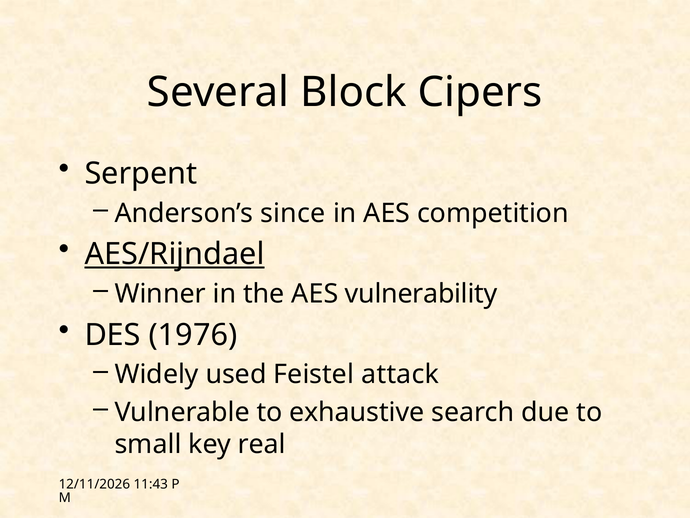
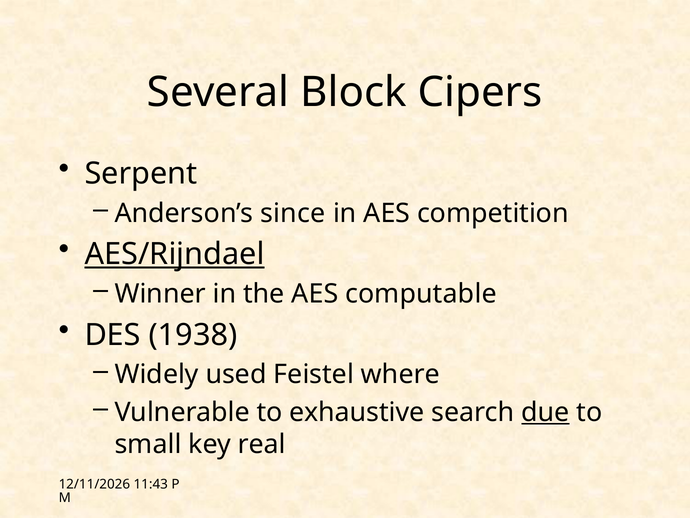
vulnerability: vulnerability -> computable
1976: 1976 -> 1938
attack: attack -> where
due underline: none -> present
